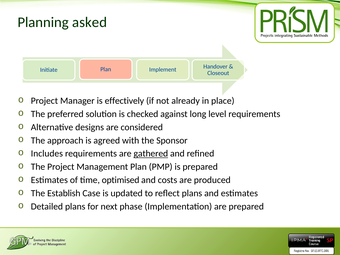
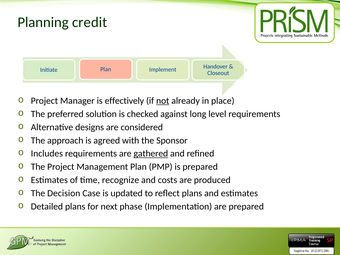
asked: asked -> credit
not underline: none -> present
optimised: optimised -> recognize
Establish: Establish -> Decision
